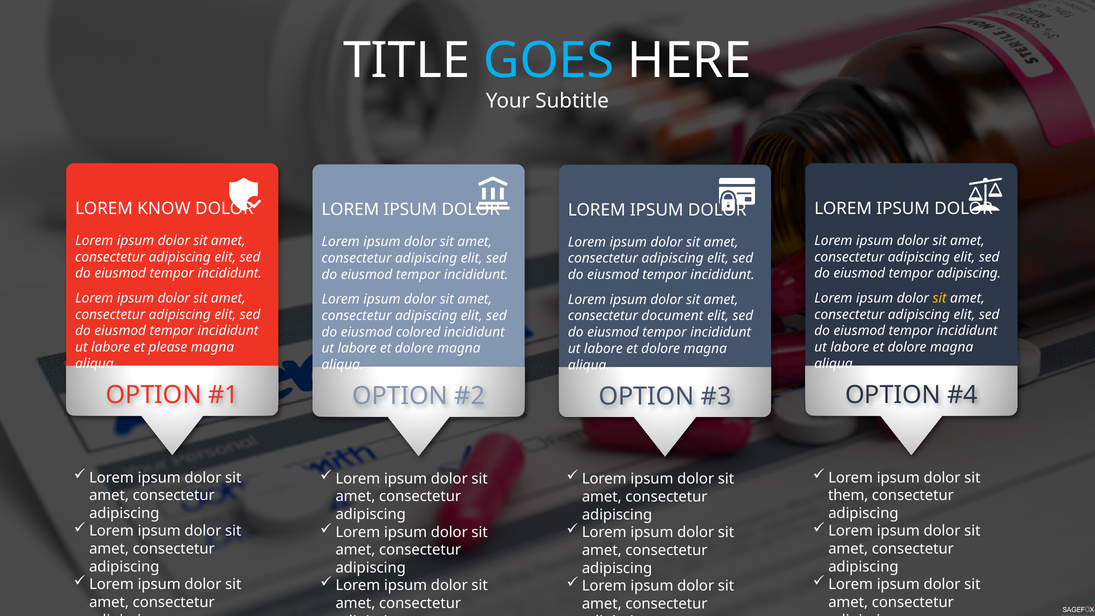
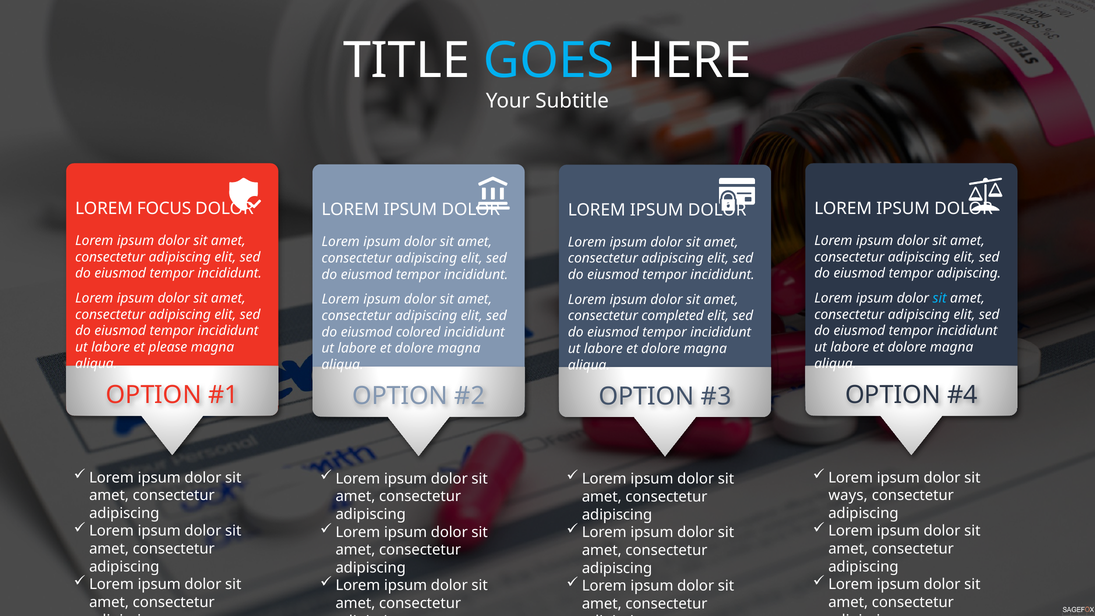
KNOW: KNOW -> FOCUS
sit at (940, 298) colour: yellow -> light blue
document: document -> completed
them: them -> ways
